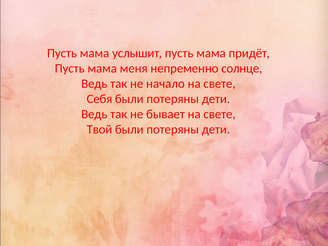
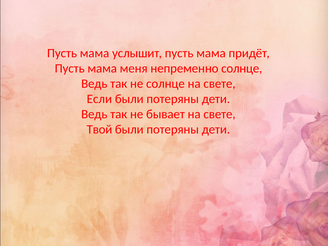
не начало: начало -> солнце
Себя: Себя -> Если
